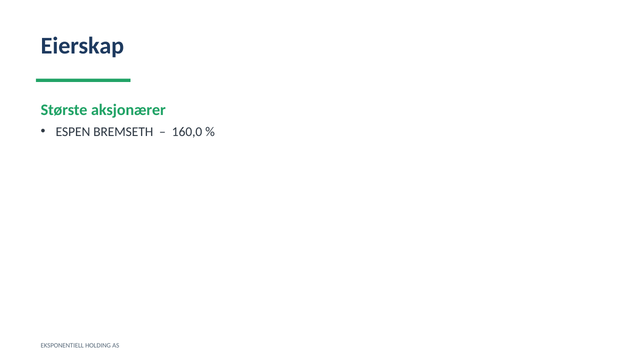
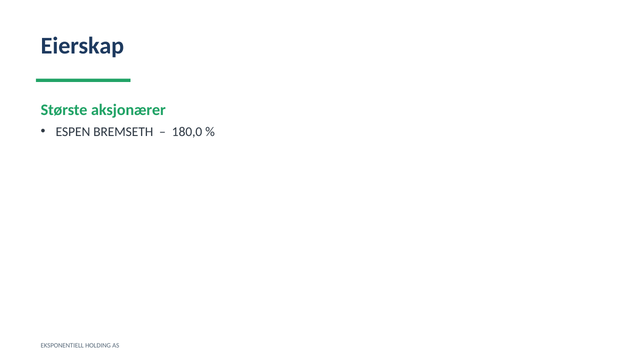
160,0: 160,0 -> 180,0
